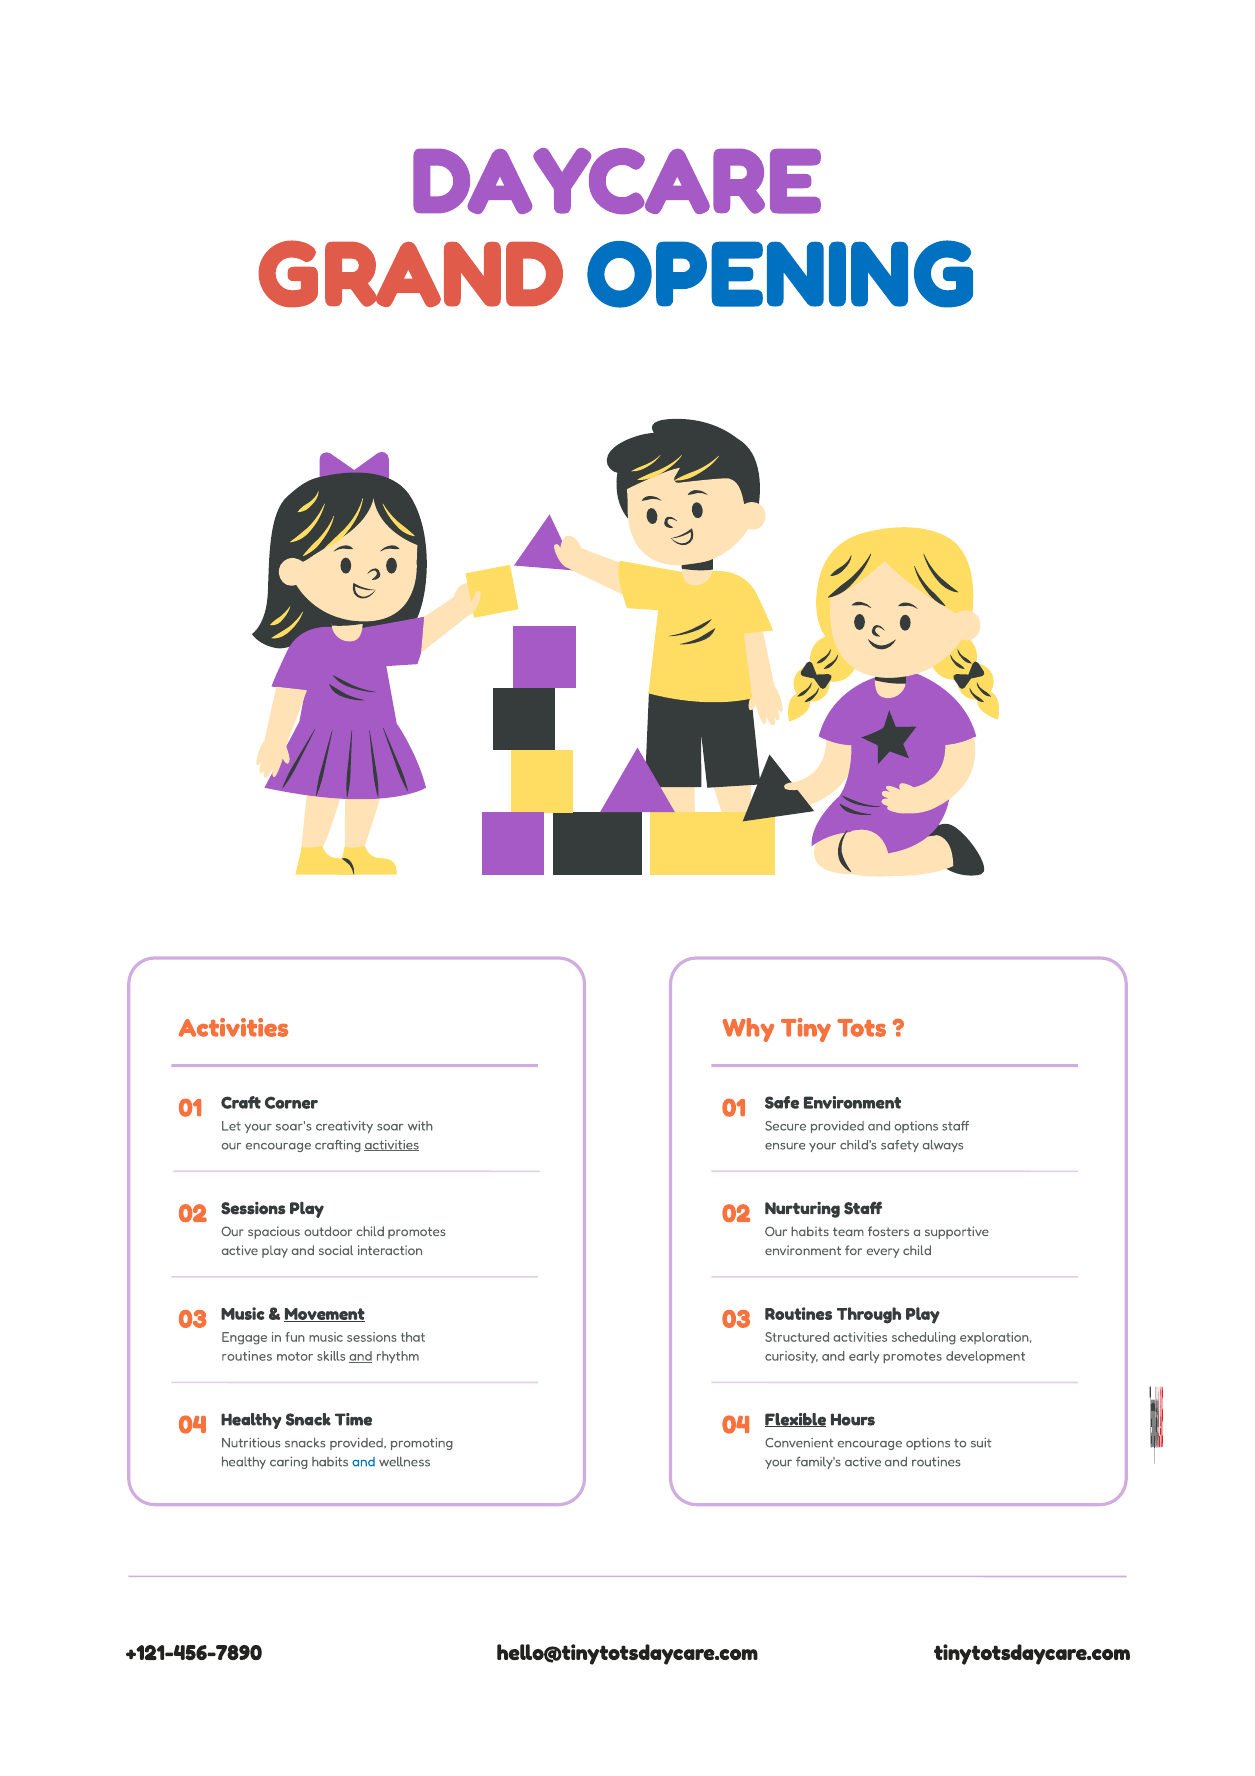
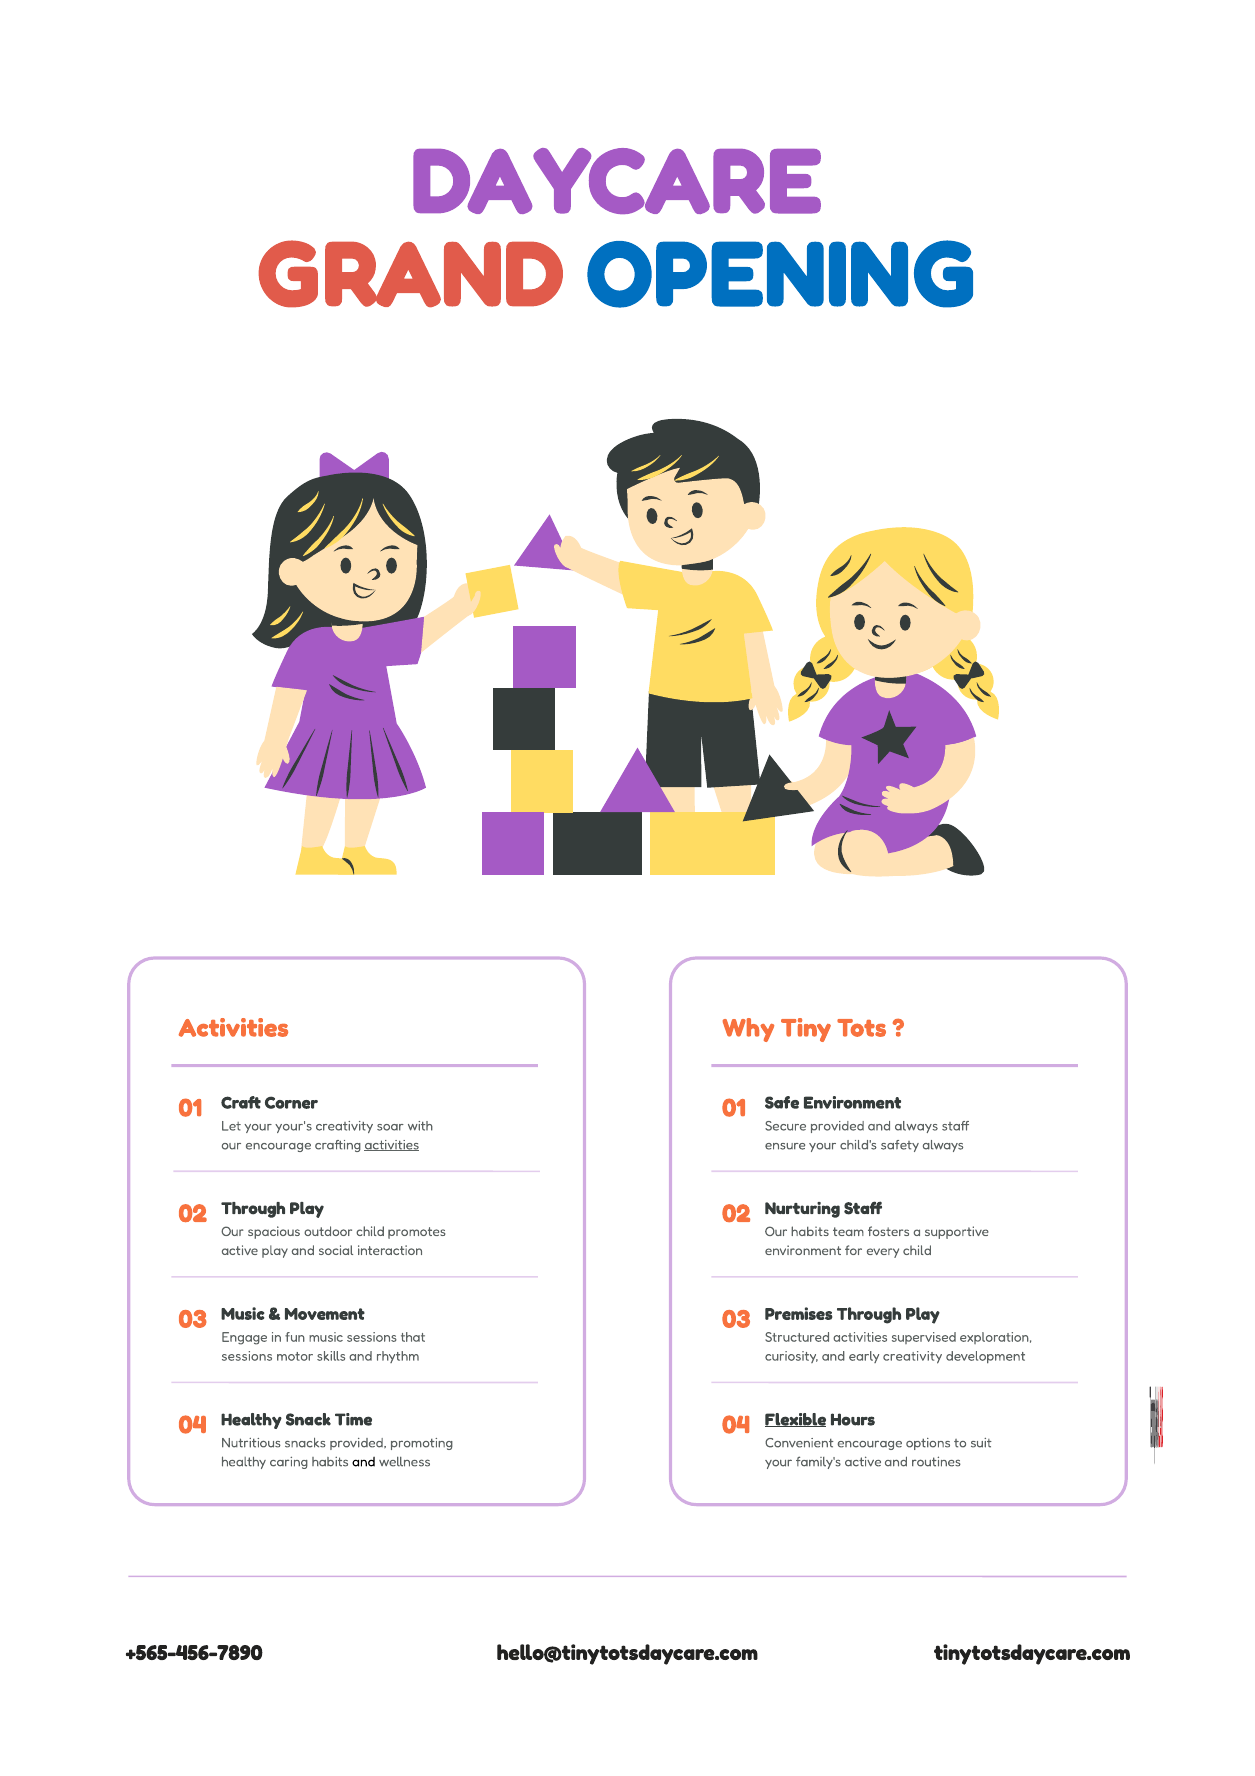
soar's: soar's -> your's
and options: options -> always
02 Sessions: Sessions -> Through
Movement underline: present -> none
03 Routines: Routines -> Premises
scheduling: scheduling -> supervised
routines at (247, 1356): routines -> sessions
and at (361, 1356) underline: present -> none
early promotes: promotes -> creativity
and at (364, 1462) colour: blue -> black
+121-456-7890: +121-456-7890 -> +565-456-7890
